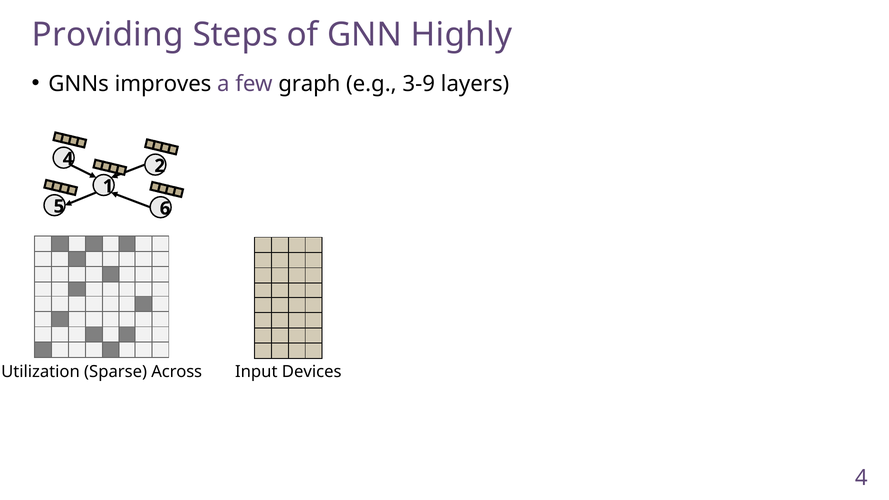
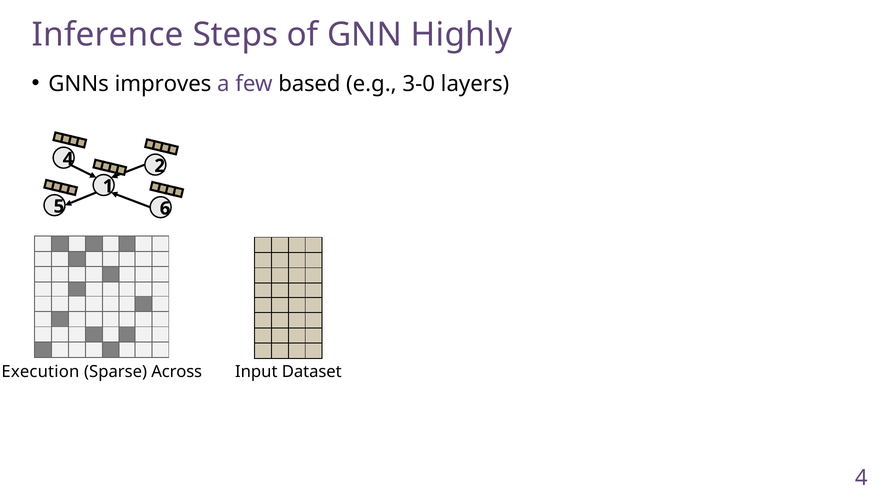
Providing: Providing -> Inference
graph: graph -> based
3-9: 3-9 -> 3-0
Utilization: Utilization -> Execution
Devices: Devices -> Dataset
